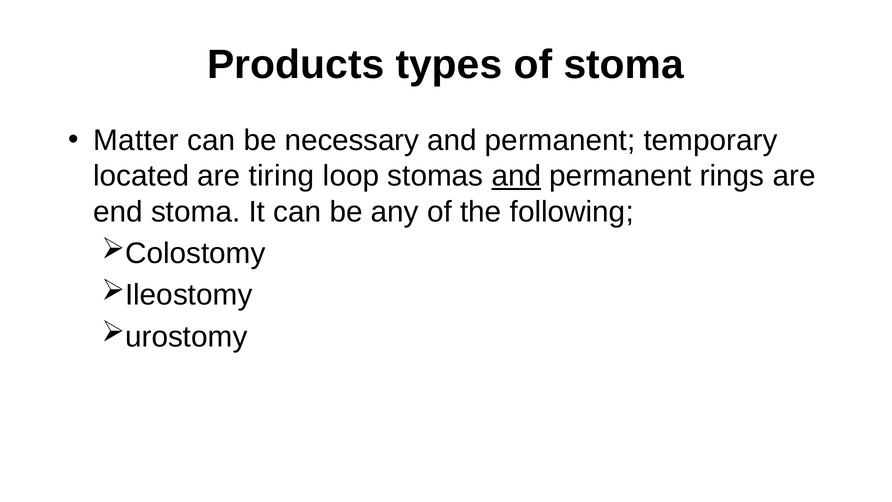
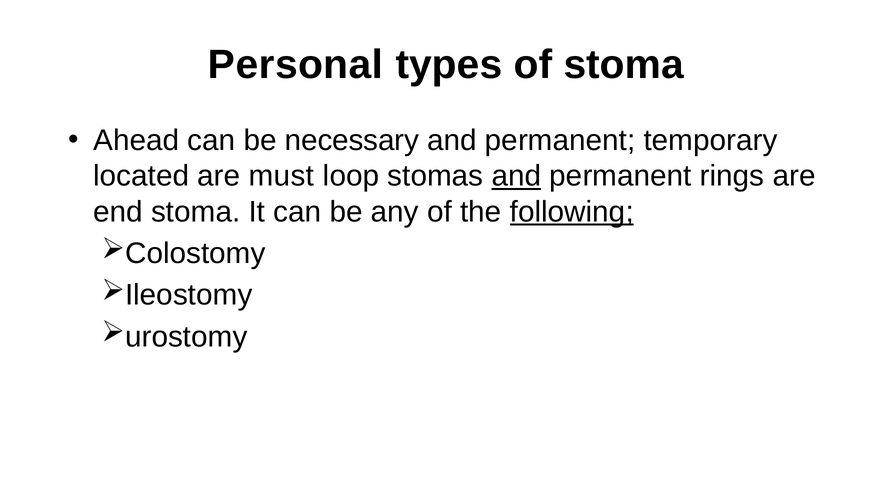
Products: Products -> Personal
Matter: Matter -> Ahead
tiring: tiring -> must
following underline: none -> present
